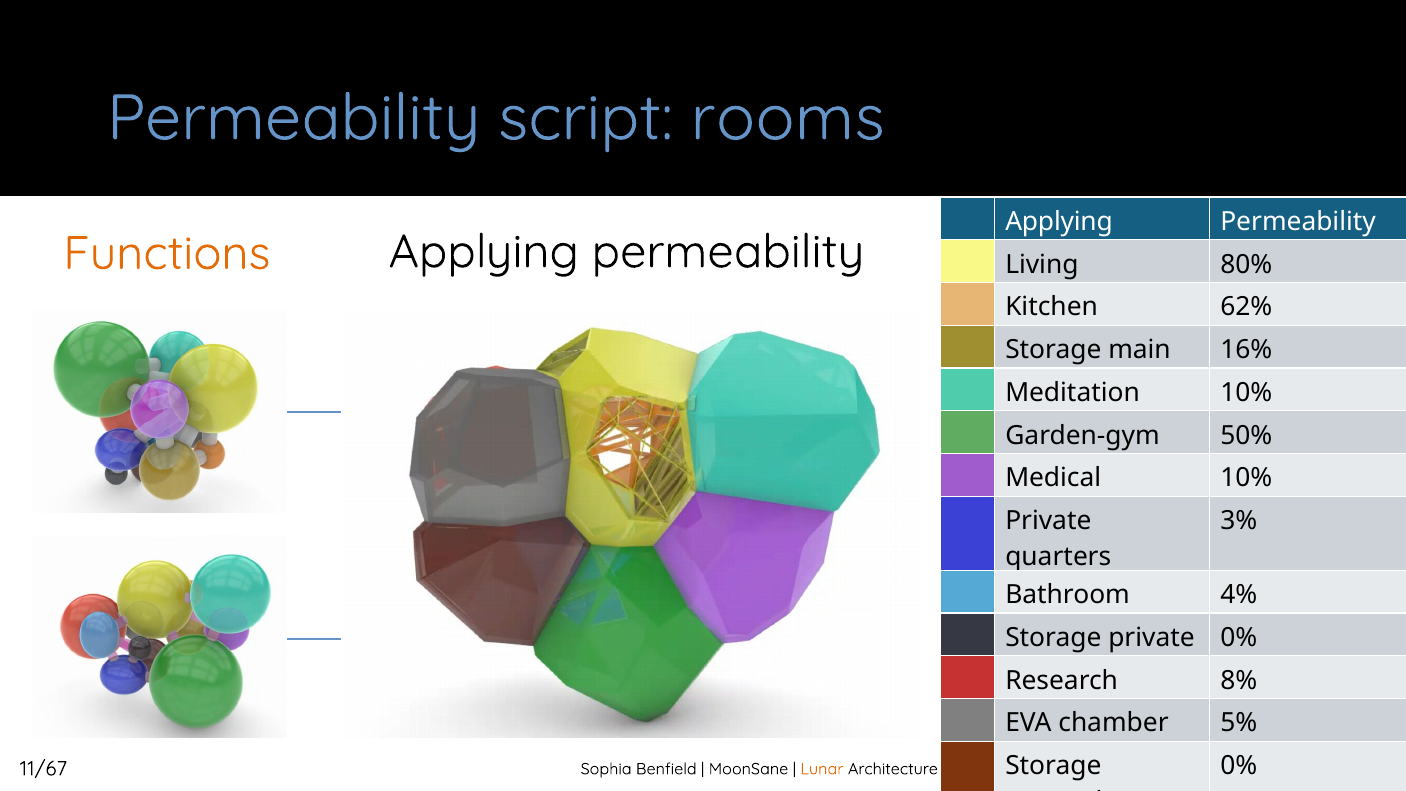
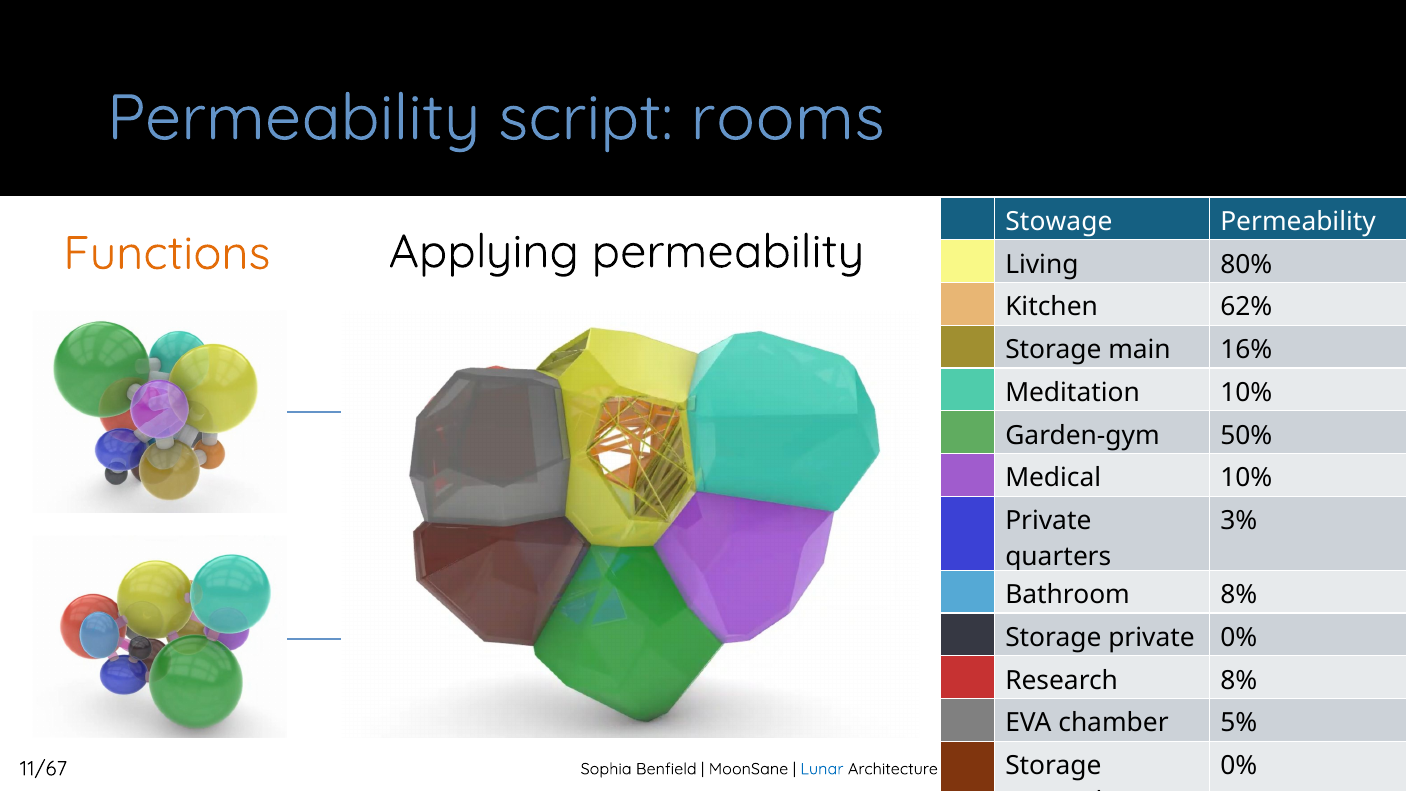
Applying at (1059, 222): Applying -> Stowage
Bathroom 4%: 4% -> 8%
Lunar colour: orange -> blue
